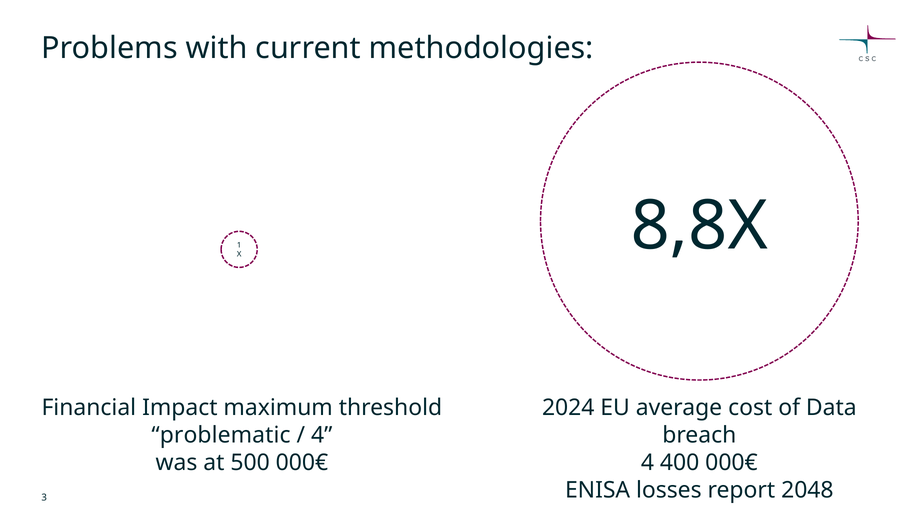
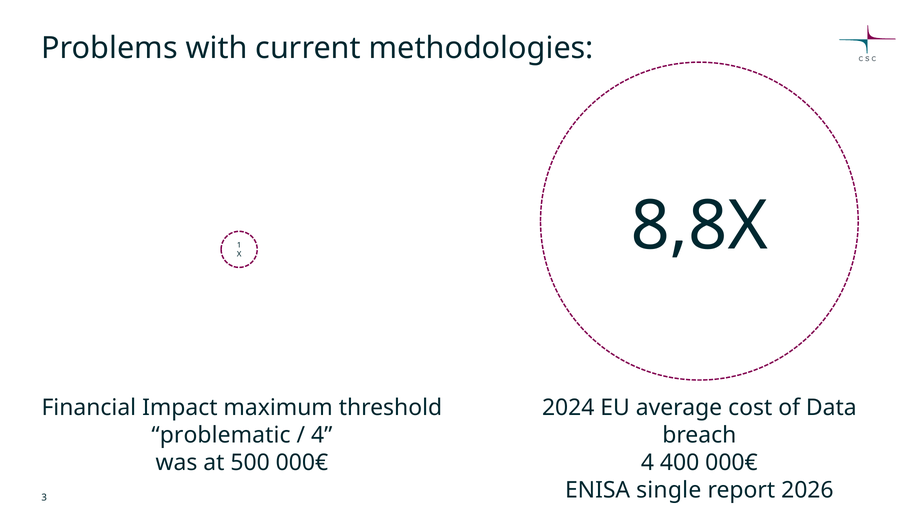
losses: losses -> single
2048: 2048 -> 2026
